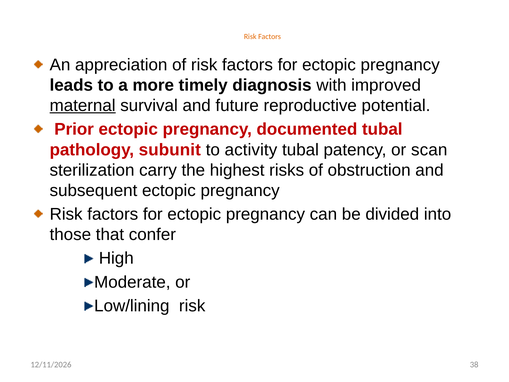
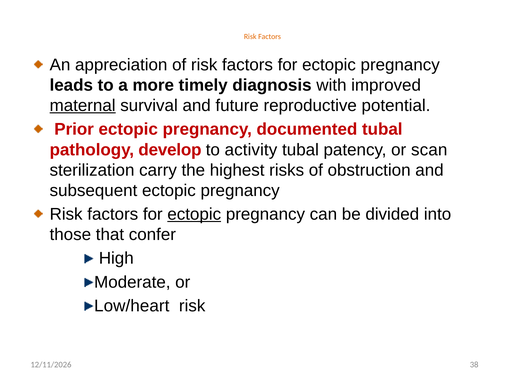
subunit: subunit -> develop
ectopic at (194, 214) underline: none -> present
Low/lining: Low/lining -> Low/heart
